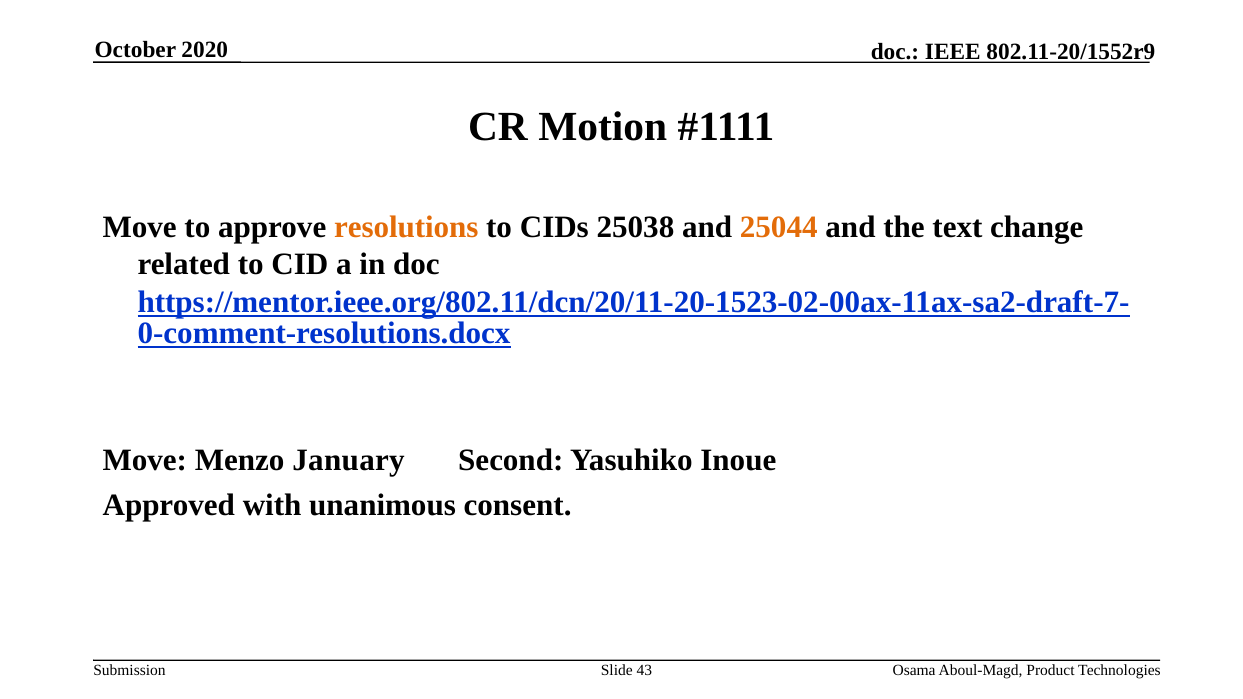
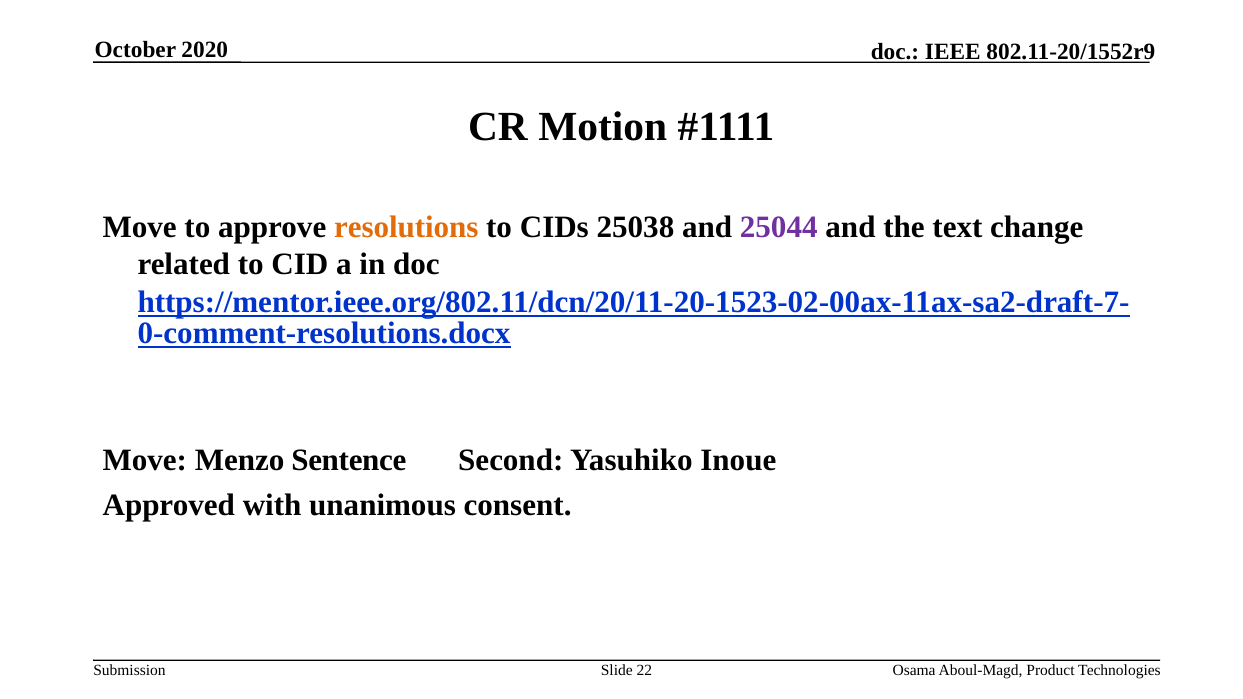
25044 colour: orange -> purple
January: January -> Sentence
43: 43 -> 22
